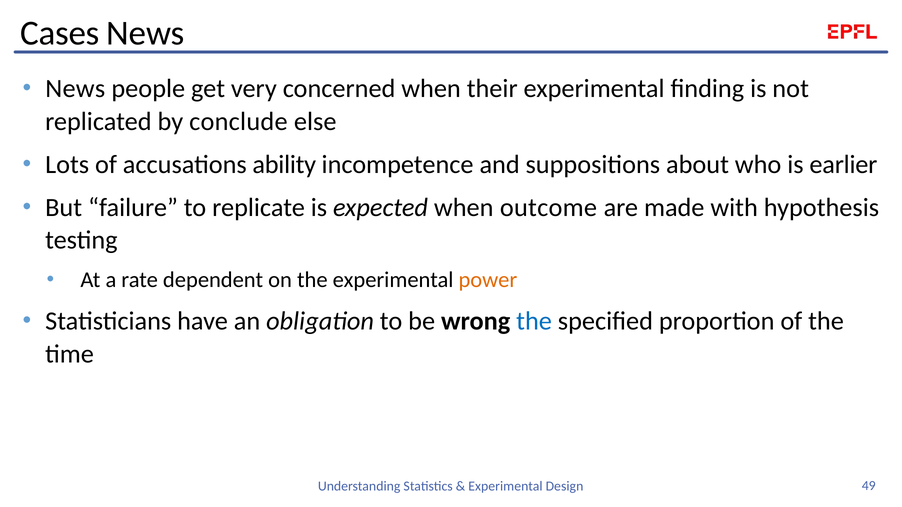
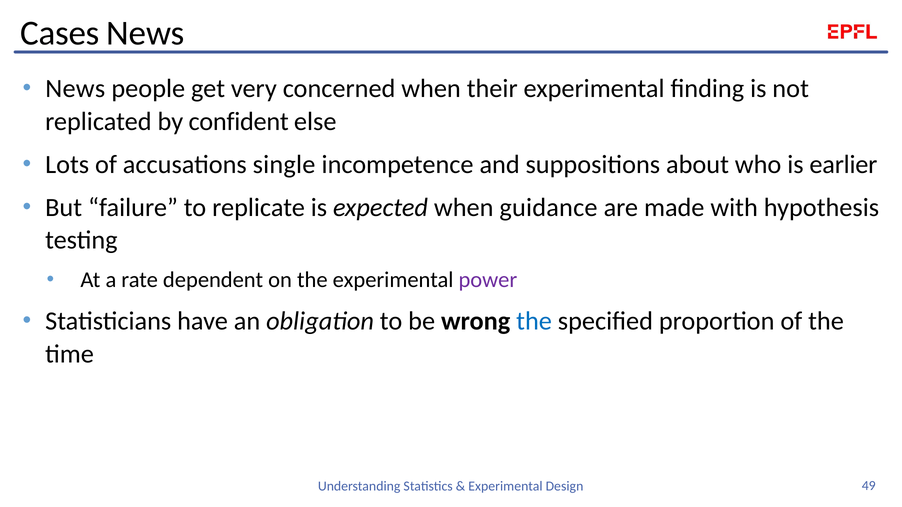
conclude: conclude -> confident
ability: ability -> single
outcome: outcome -> guidance
power colour: orange -> purple
